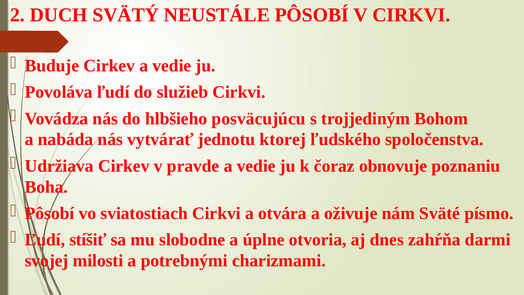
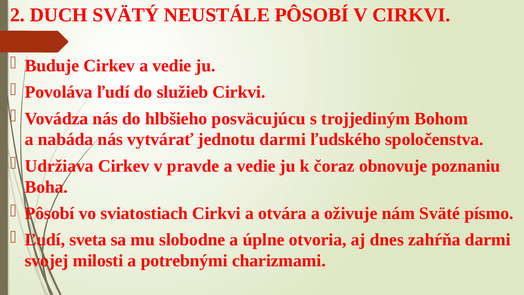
jednotu ktorej: ktorej -> darmi
stíšiť: stíšiť -> sveta
